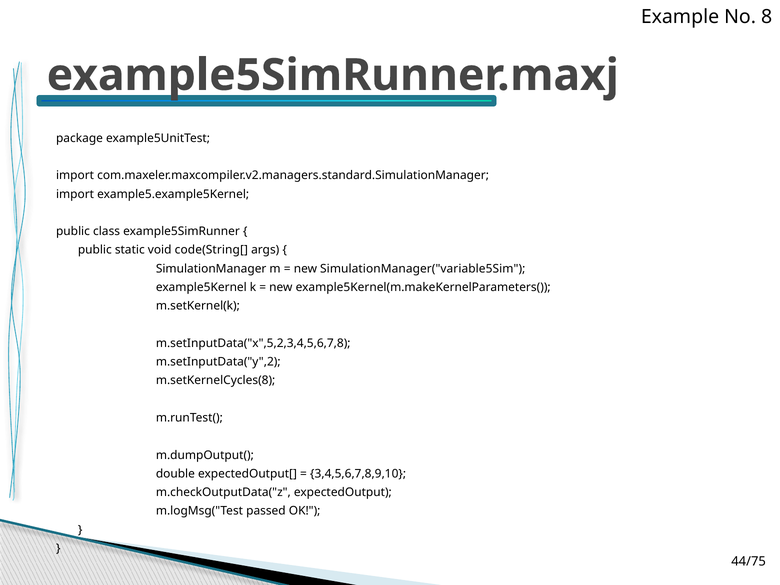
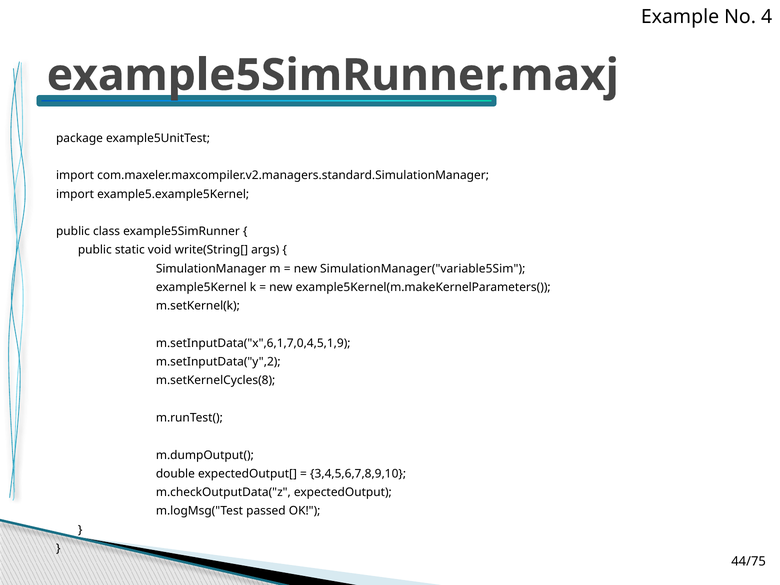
8: 8 -> 4
code(String[: code(String[ -> write(String[
m.setInputData("x",5,2,3,4,5,6,7,8: m.setInputData("x",5,2,3,4,5,6,7,8 -> m.setInputData("x",6,1,7,0,4,5,1,9
